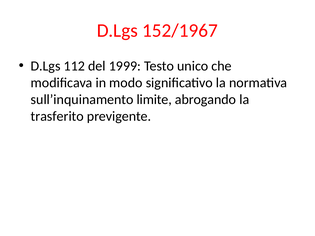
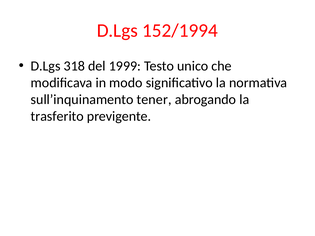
152/1967: 152/1967 -> 152/1994
112: 112 -> 318
limite: limite -> tener
